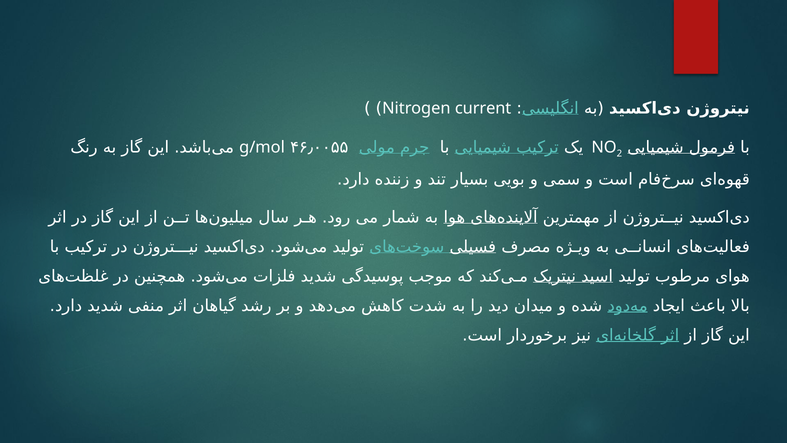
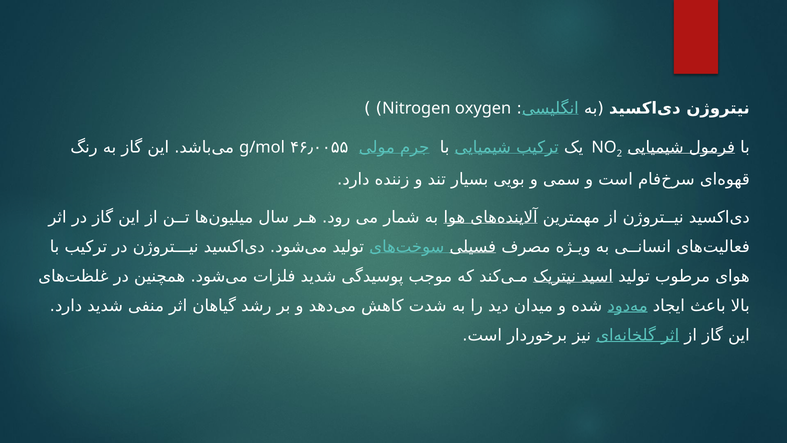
current: current -> oxygen
